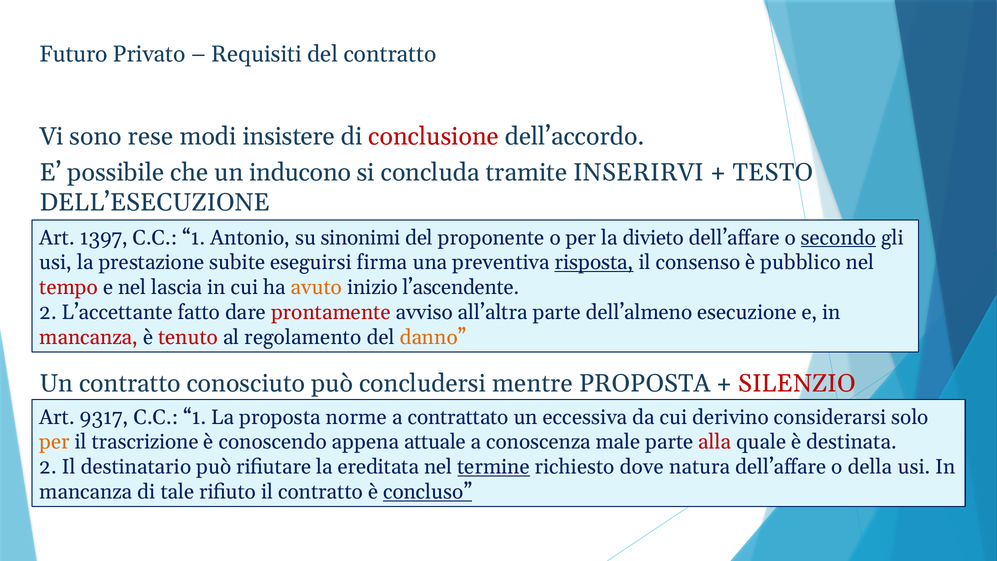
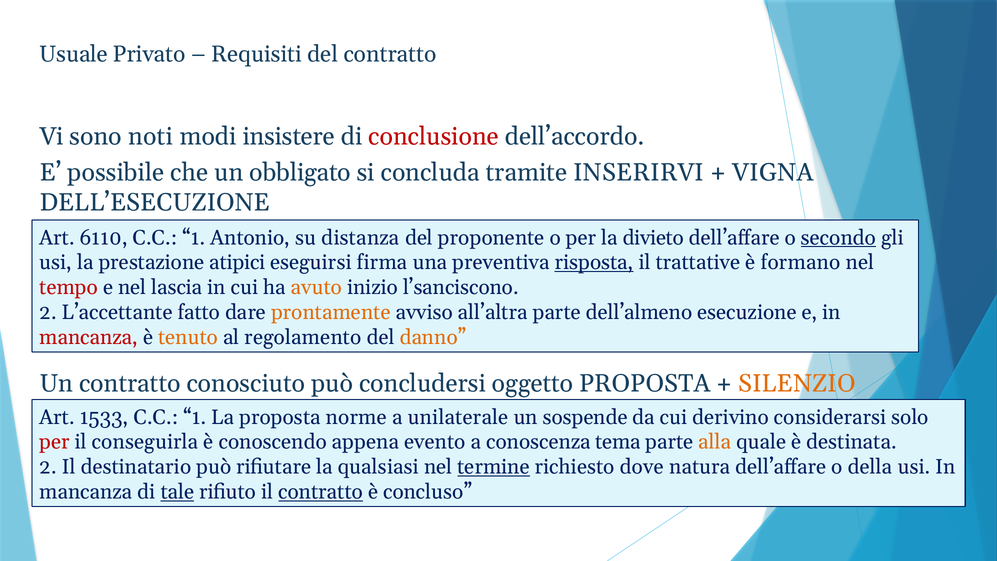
Futuro: Futuro -> Usuale
rese: rese -> noti
inducono: inducono -> obbligato
TESTO: TESTO -> VIGNA
1397: 1397 -> 6110
sinonimi: sinonimi -> distanza
subite: subite -> atipici
consenso: consenso -> trattative
pubblico: pubblico -> formano
l’ascendente: l’ascendente -> l’sanciscono
prontamente colour: red -> orange
tenuto colour: red -> orange
mentre: mentre -> oggetto
SILENZIO colour: red -> orange
9317: 9317 -> 1533
contrattato: contrattato -> unilaterale
eccessiva: eccessiva -> sospende
per at (55, 442) colour: orange -> red
trascrizione: trascrizione -> conseguirla
attuale: attuale -> evento
male: male -> tema
alla colour: red -> orange
ereditata: ereditata -> qualsiasi
tale underline: none -> present
contratto at (321, 492) underline: none -> present
concluso underline: present -> none
